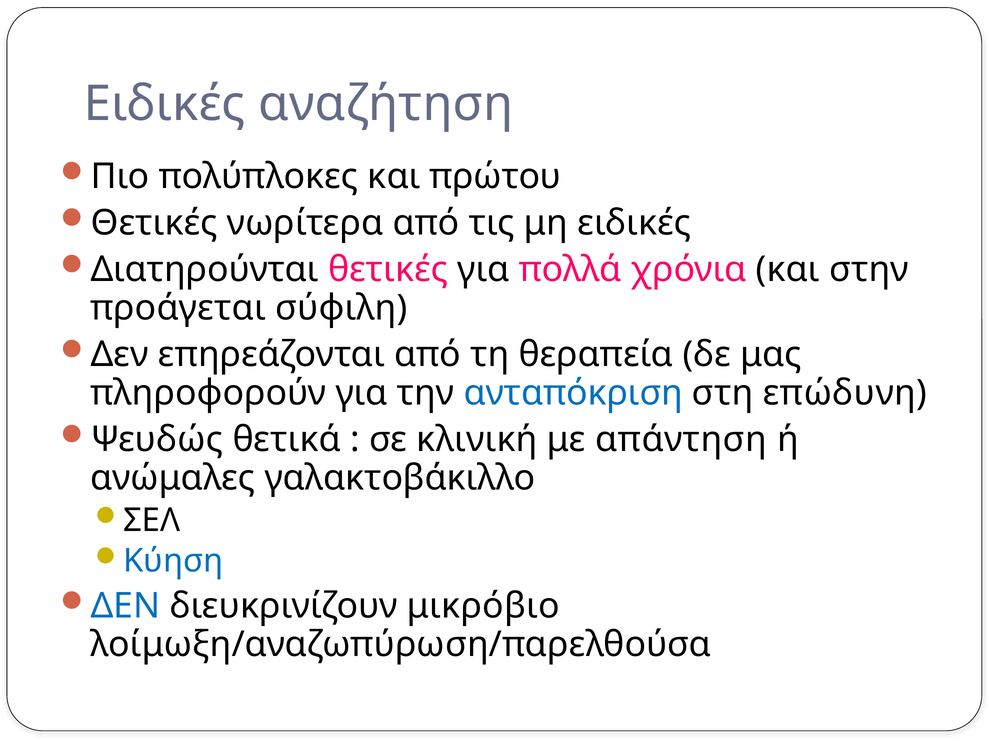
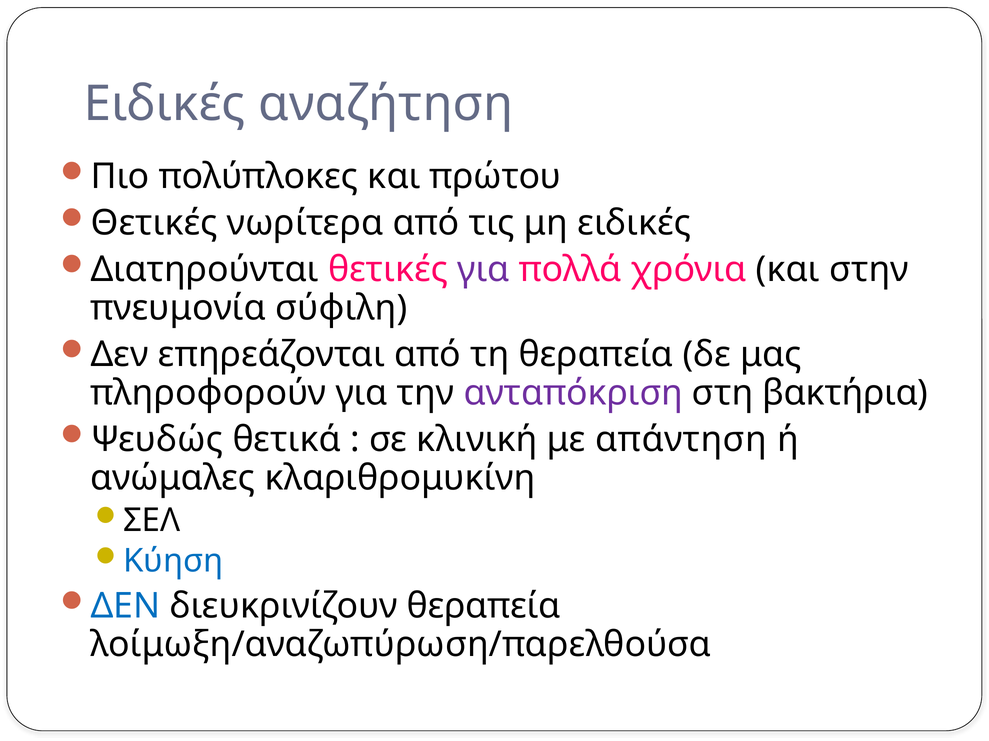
για at (483, 270) colour: black -> purple
προάγεται: προάγεται -> πνευμονία
ανταπόκριση colour: blue -> purple
επώδυνη: επώδυνη -> βακτήρια
γαλακτοβάκιλλο: γαλακτοβάκιλλο -> κλαριθρομυκίνη
διευκρινίζουν μικρόβιο: μικρόβιο -> θεραπεία
